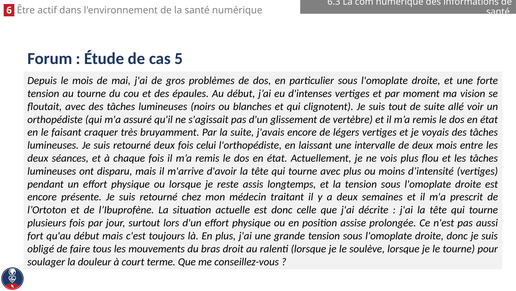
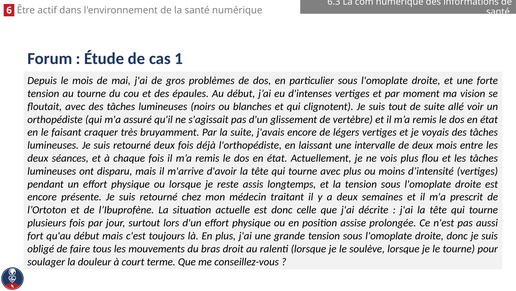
5: 5 -> 1
celui: celui -> déjà
